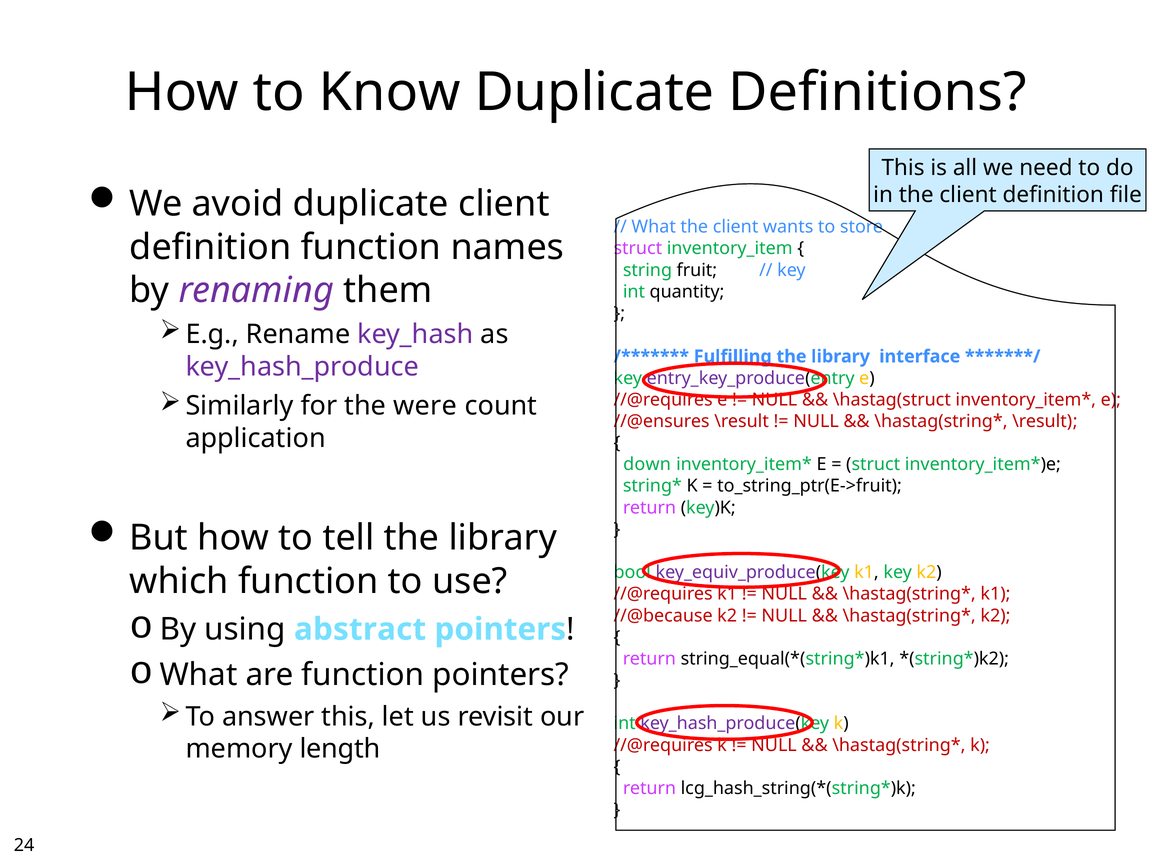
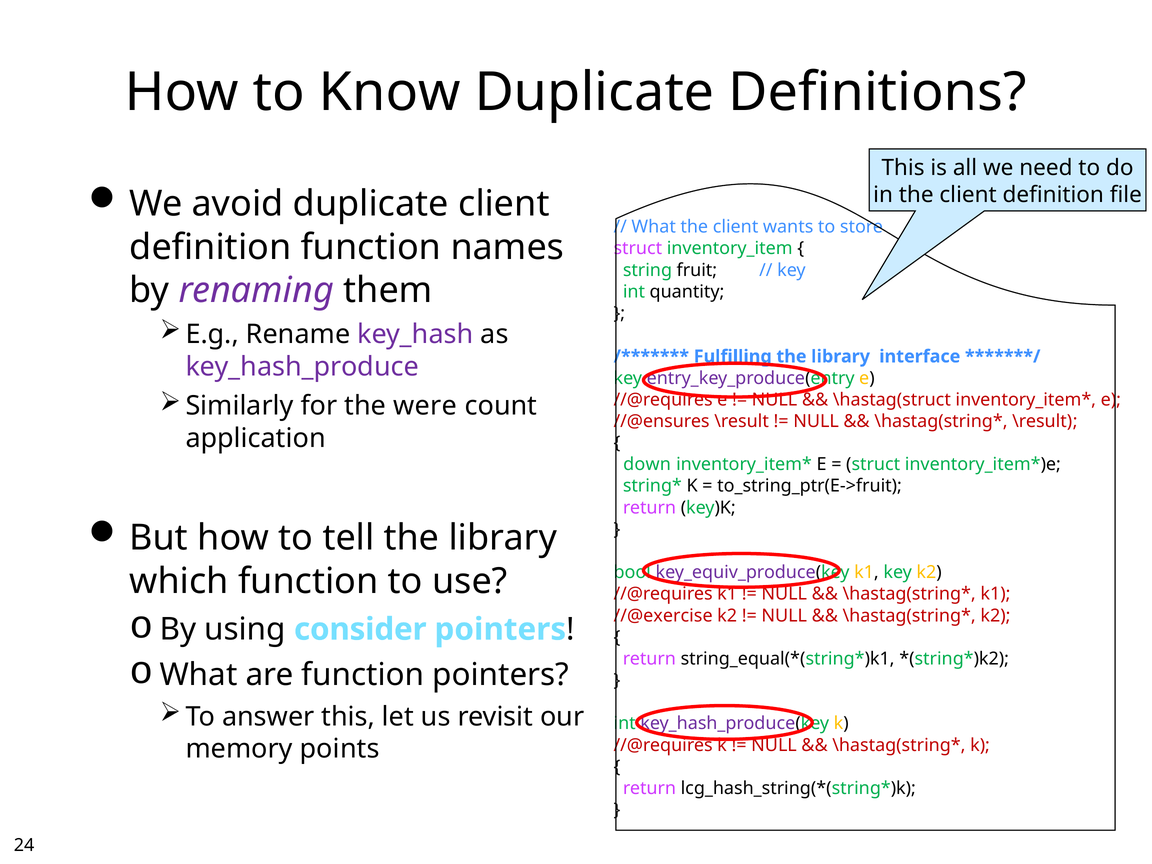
abstract: abstract -> consider
//@because: //@because -> //@exercise
length: length -> points
